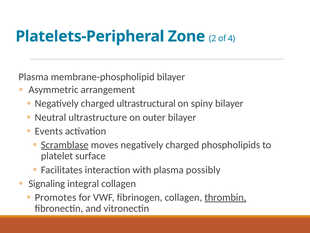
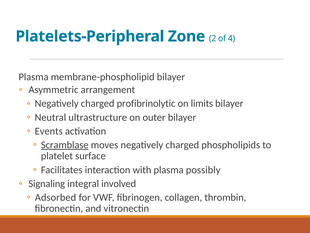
ultrastructural: ultrastructural -> profibrinolytic
spiny: spiny -> limits
integral collagen: collagen -> involved
Promotes: Promotes -> Adsorbed
thrombin underline: present -> none
